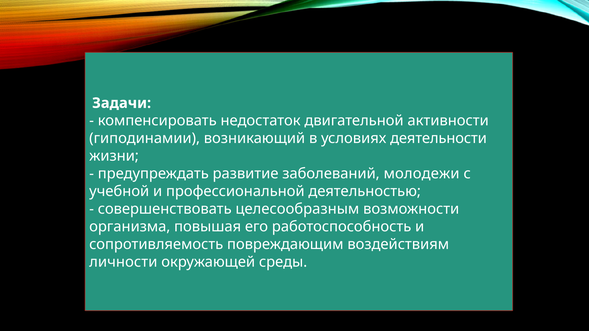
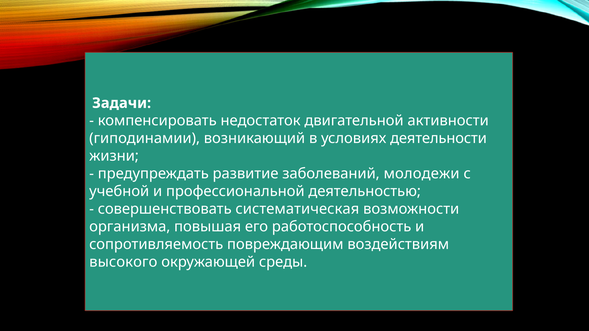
целесообразным: целесообразным -> систематическая
личности: личности -> высокого
